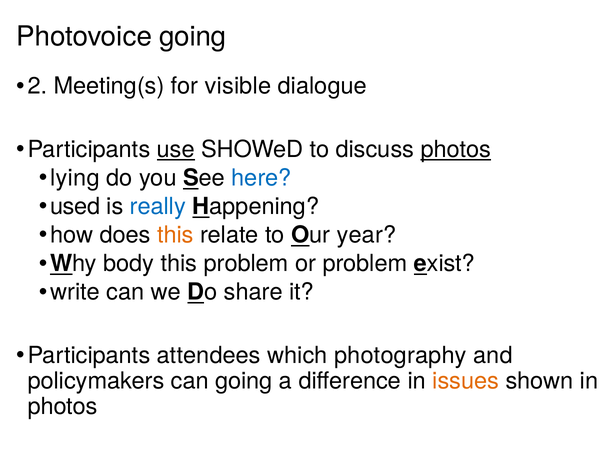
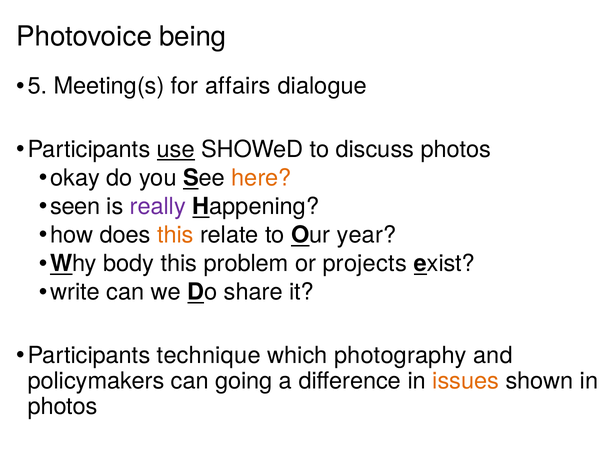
Photovoice going: going -> being
2: 2 -> 5
visible: visible -> affairs
photos at (456, 150) underline: present -> none
lying: lying -> okay
here colour: blue -> orange
used: used -> seen
really colour: blue -> purple
or problem: problem -> projects
attendees: attendees -> technique
